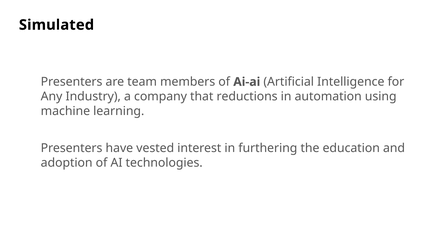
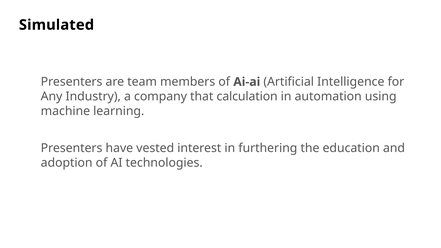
reductions: reductions -> calculation
